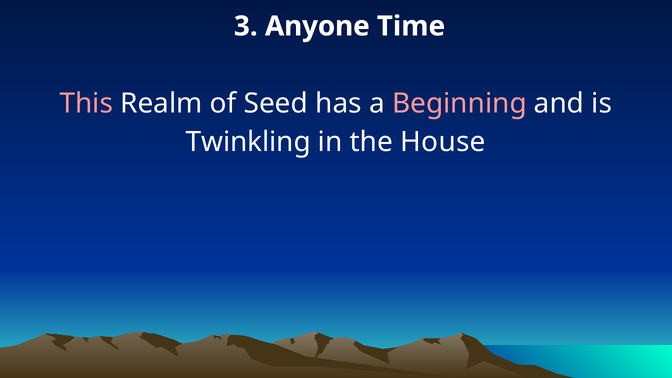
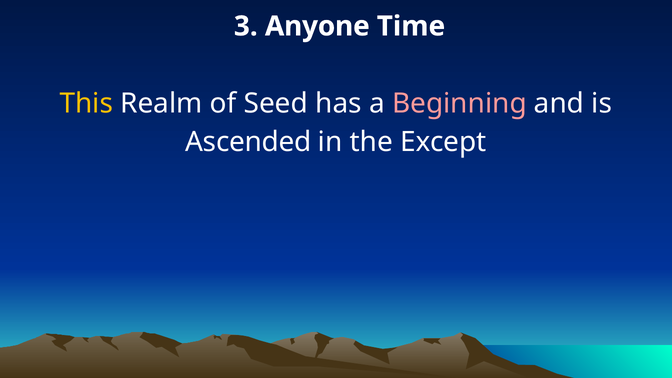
This colour: pink -> yellow
Twinkling: Twinkling -> Ascended
House: House -> Except
